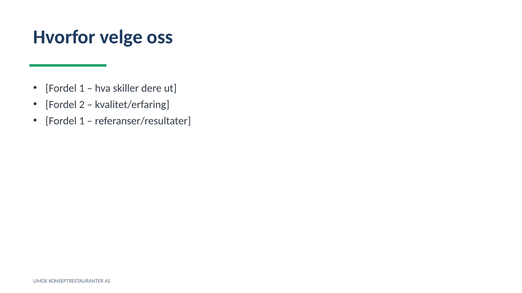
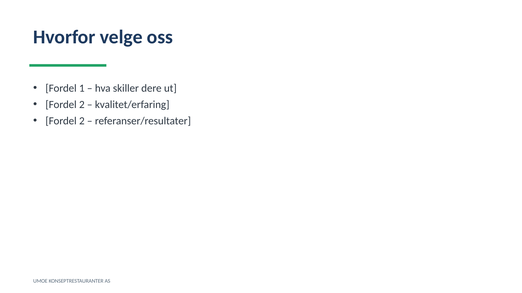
1 at (82, 121): 1 -> 2
